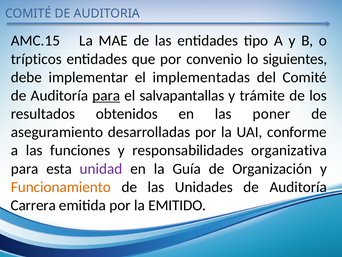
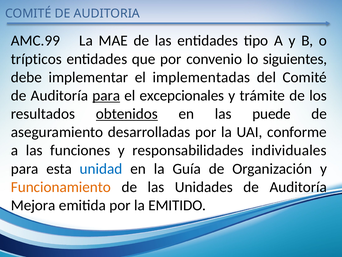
AMC.15: AMC.15 -> AMC.99
salvapantallas: salvapantallas -> excepcionales
obtenidos underline: none -> present
poner: poner -> puede
organizativa: organizativa -> individuales
unidad colour: purple -> blue
Carrera: Carrera -> Mejora
